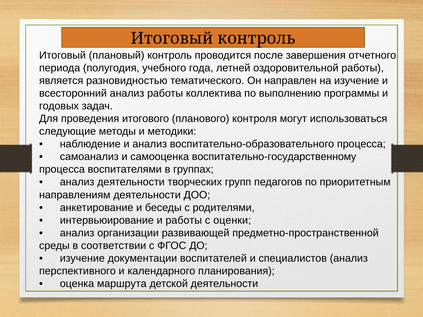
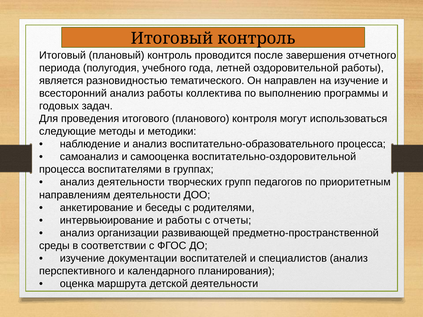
воспитательно-государственному: воспитательно-государственному -> воспитательно-оздоровительной
оценки: оценки -> отчеты
